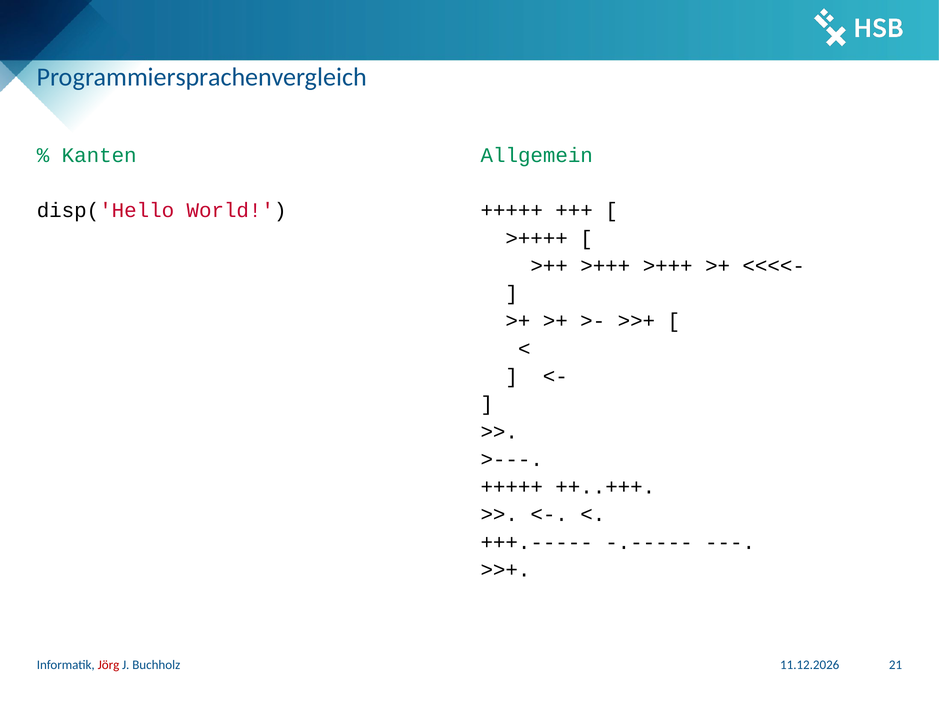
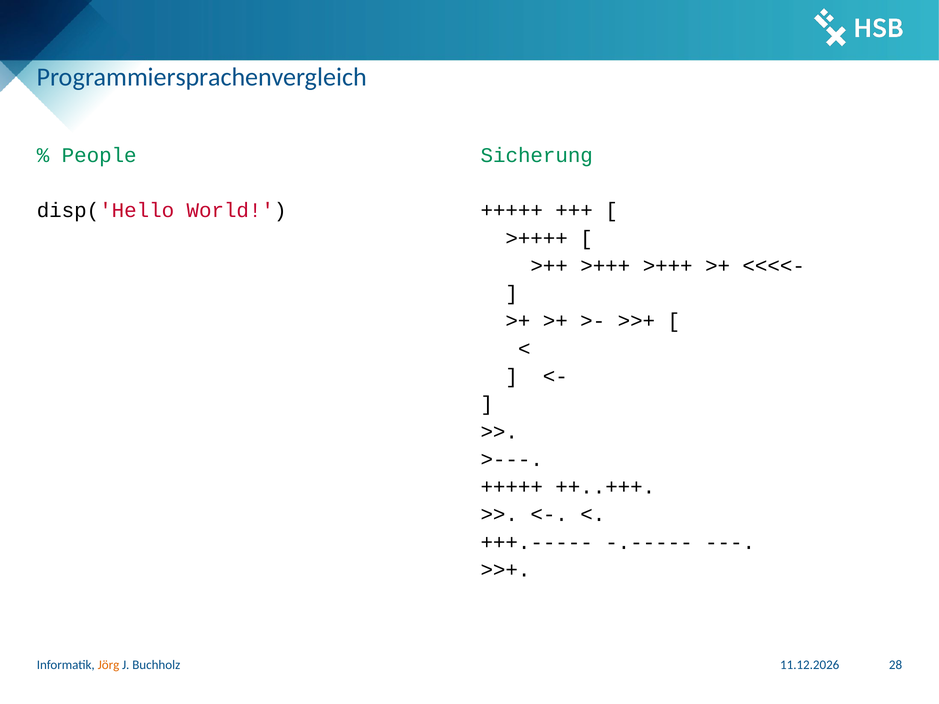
Kanten: Kanten -> People
Allgemein: Allgemein -> Sicherung
Jörg colour: red -> orange
21: 21 -> 28
